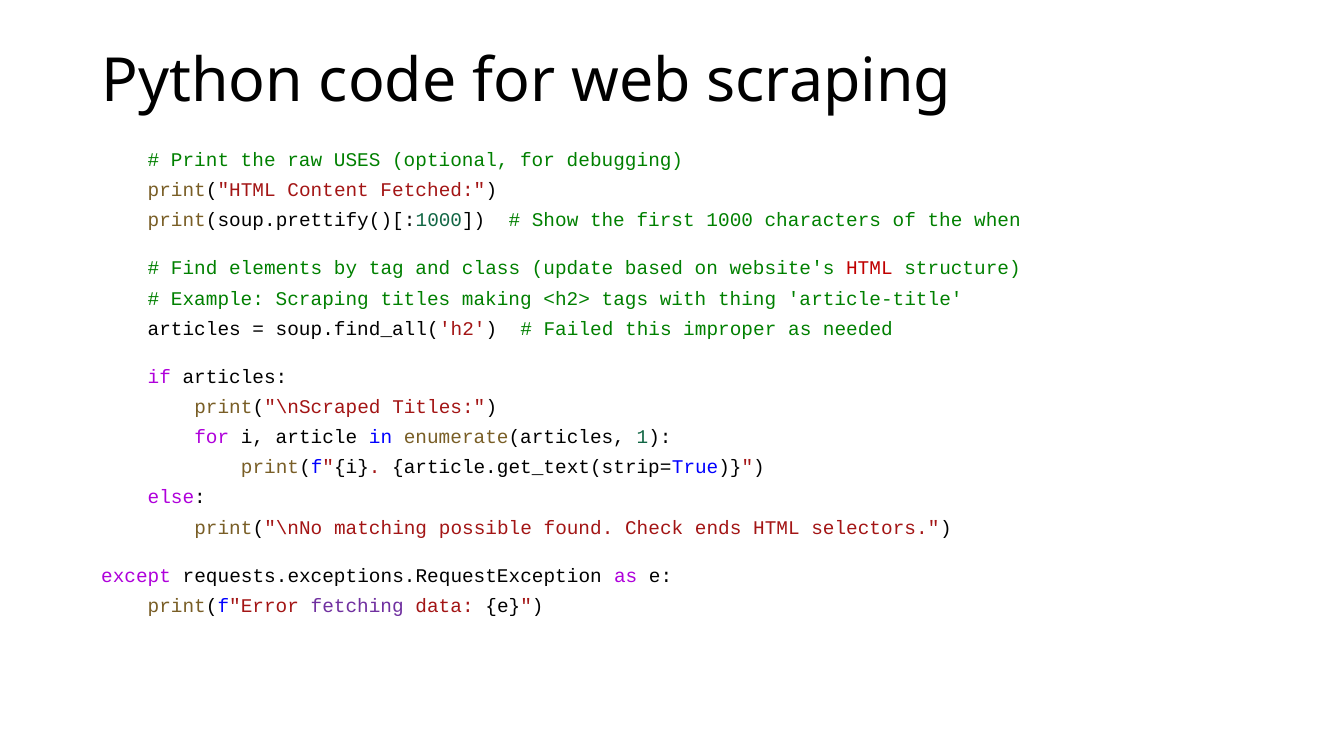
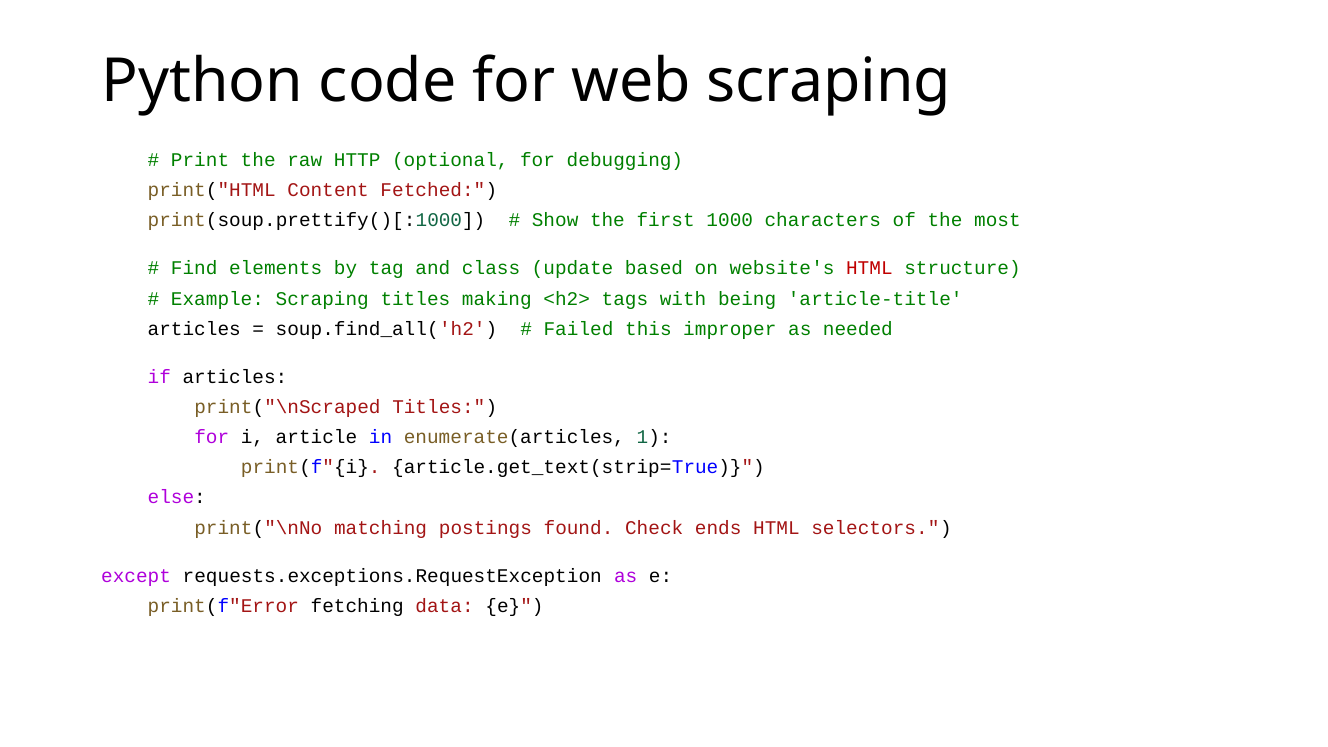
USES: USES -> HTTP
when: when -> most
thing: thing -> being
possible: possible -> postings
fetching colour: purple -> black
